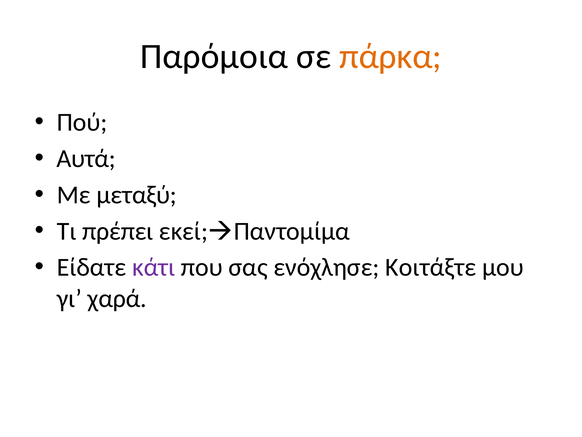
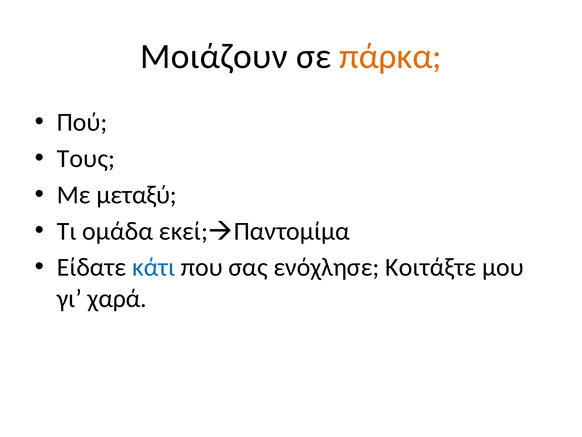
Παρόμοια: Παρόμοια -> Μοιάζουν
Αυτά: Αυτά -> Τους
πρέπει: πρέπει -> ομάδα
κάτι colour: purple -> blue
